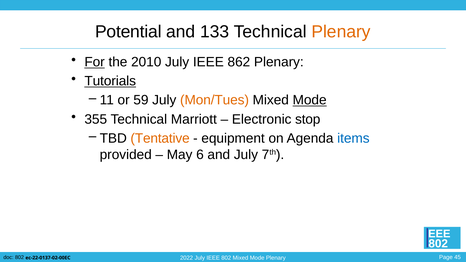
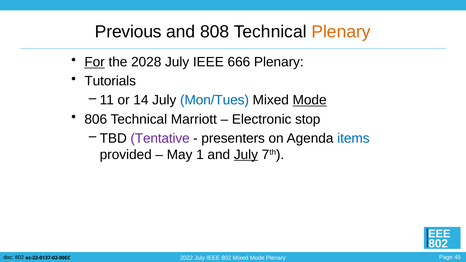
Potential: Potential -> Previous
133: 133 -> 808
2010: 2010 -> 2028
862: 862 -> 666
Tutorials underline: present -> none
59: 59 -> 14
Mon/Tues colour: orange -> blue
355: 355 -> 806
Tentative colour: orange -> purple
equipment: equipment -> presenters
6: 6 -> 1
July at (246, 155) underline: none -> present
